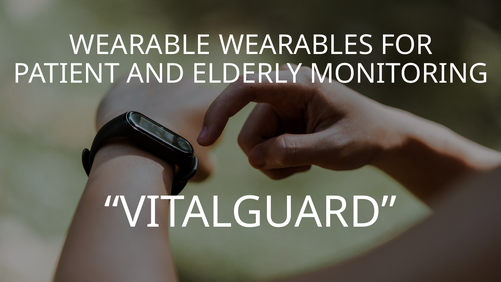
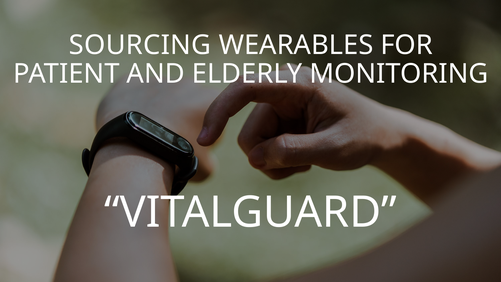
WEARABLE: WEARABLE -> SOURCING
